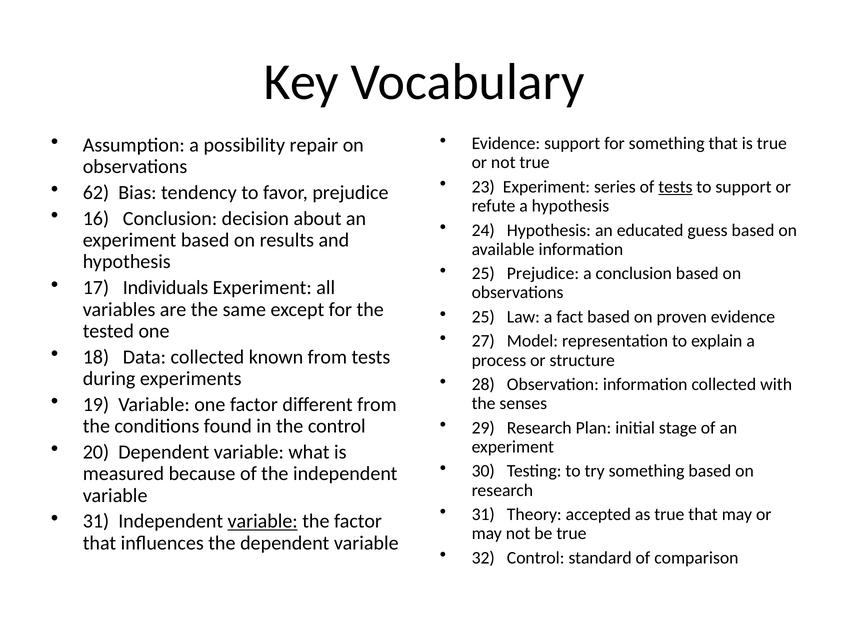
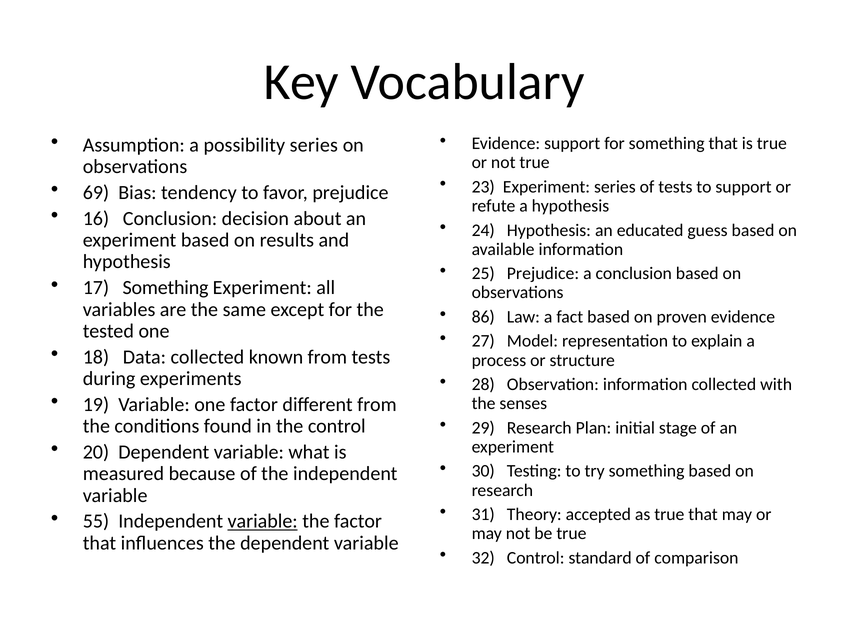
possibility repair: repair -> series
tests at (675, 187) underline: present -> none
62: 62 -> 69
17 Individuals: Individuals -> Something
25 at (483, 317): 25 -> 86
31 at (96, 521): 31 -> 55
